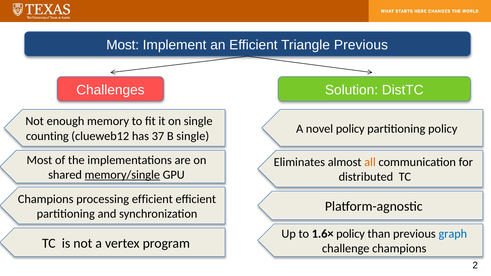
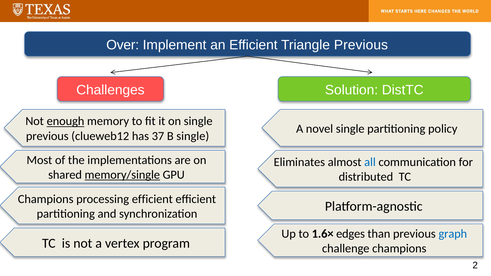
Most at (123, 45): Most -> Over
enough underline: none -> present
novel policy: policy -> single
counting at (47, 136): counting -> previous
all colour: orange -> blue
1.6× policy: policy -> edges
